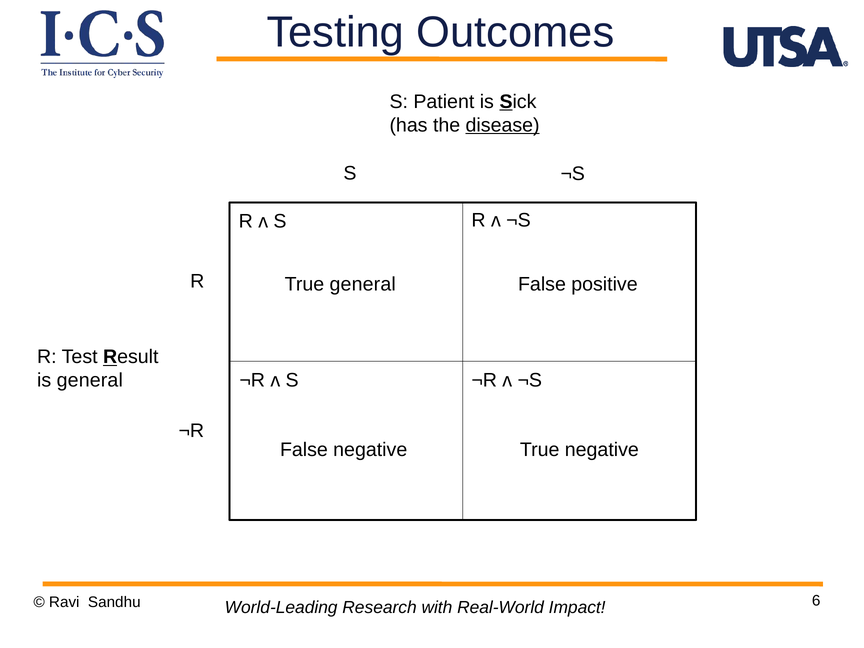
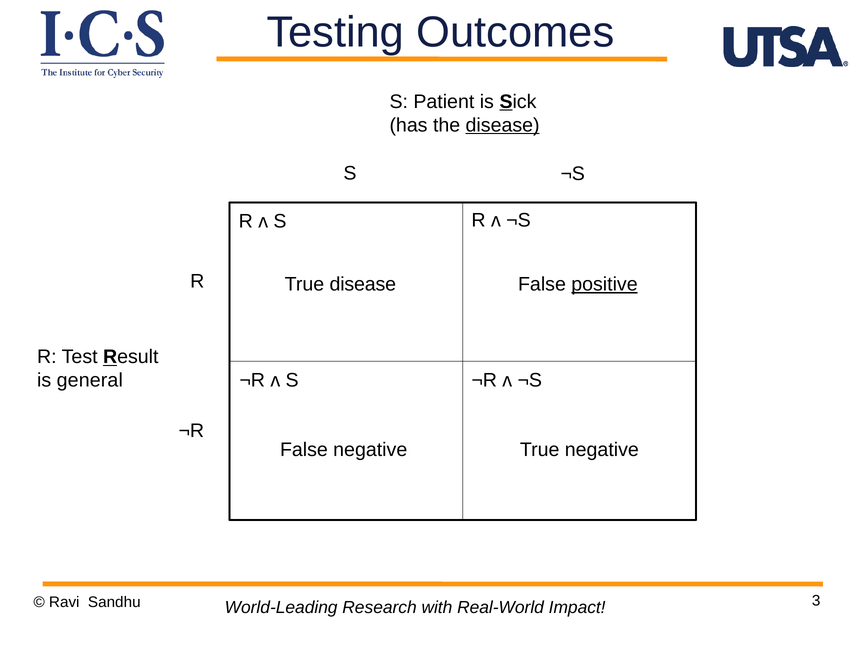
True general: general -> disease
positive underline: none -> present
6: 6 -> 3
